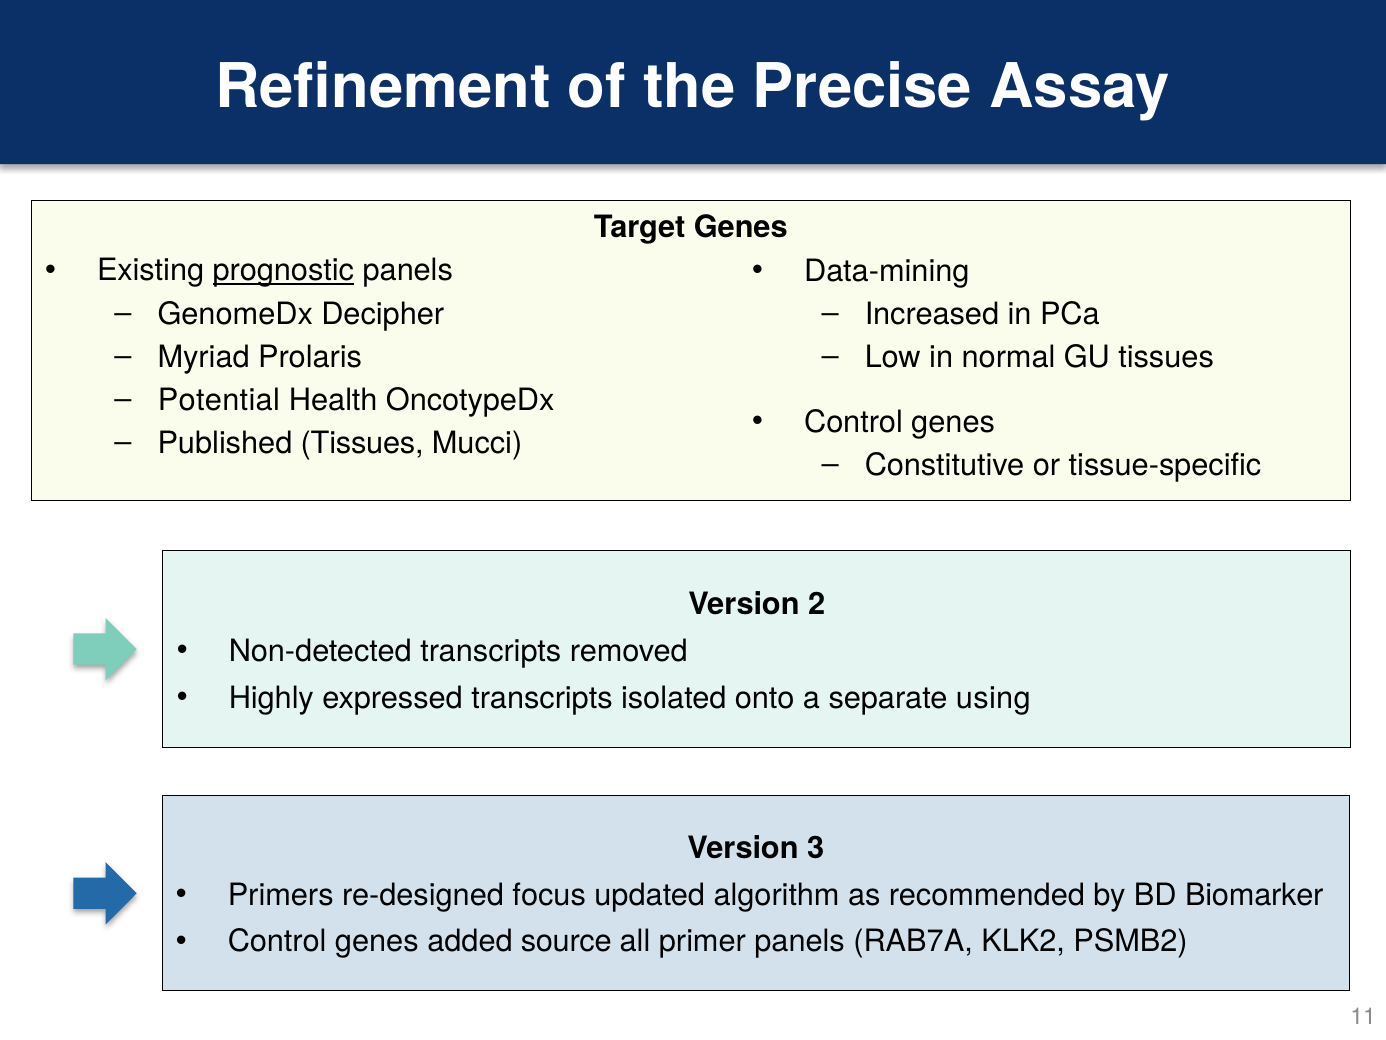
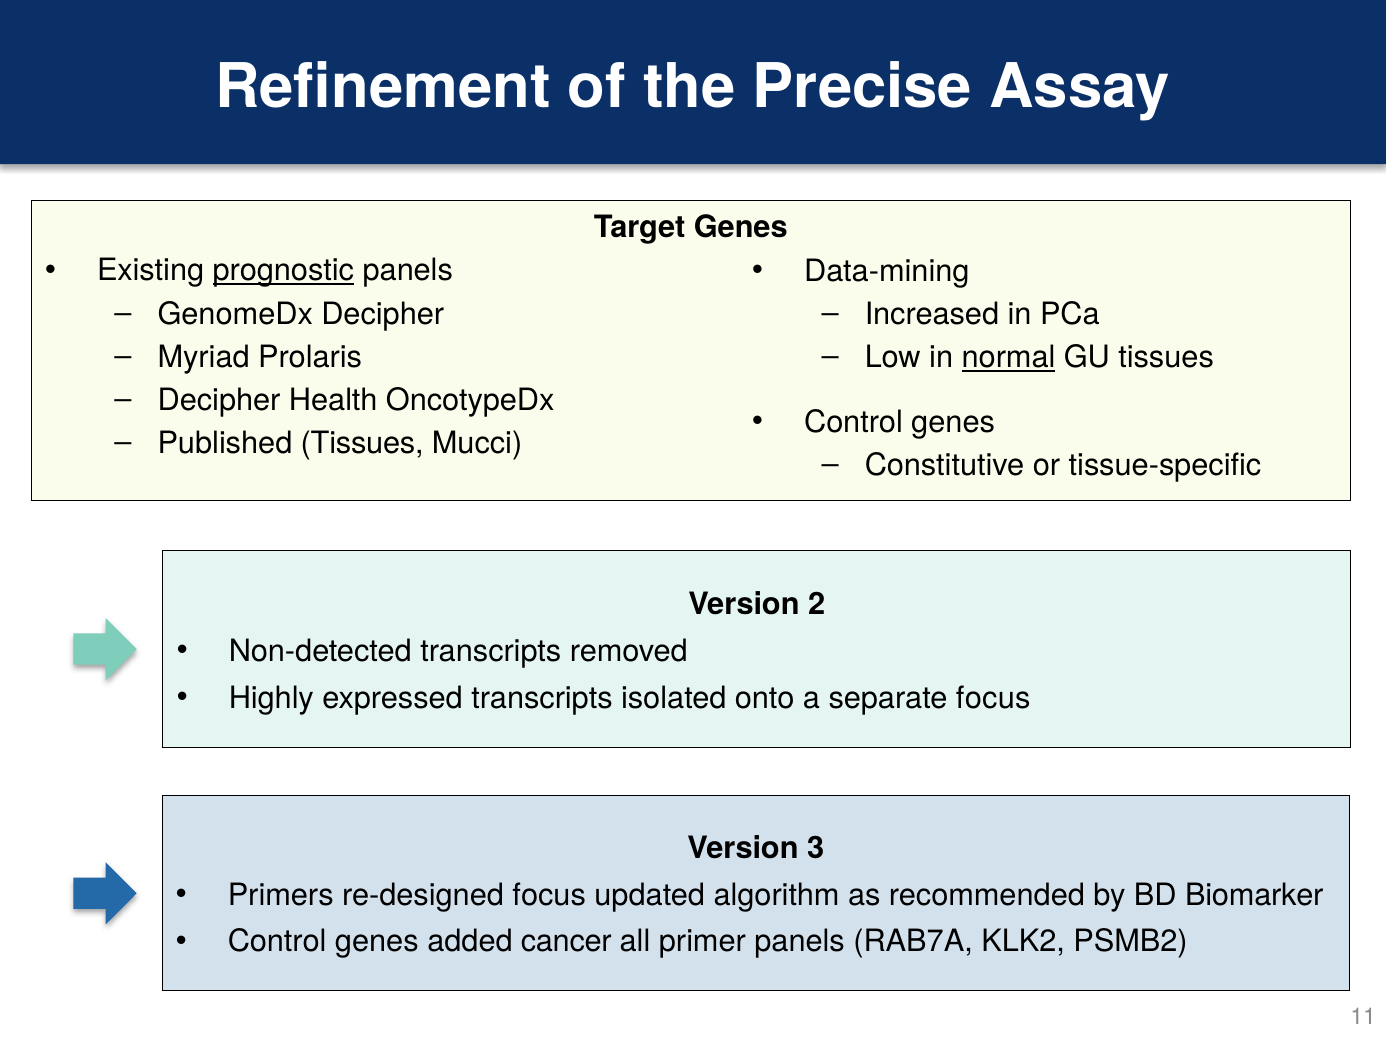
normal underline: none -> present
Potential at (219, 400): Potential -> Decipher
separate using: using -> focus
source: source -> cancer
